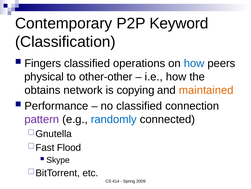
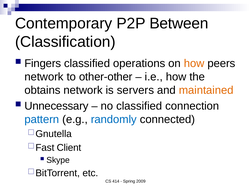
Keyword: Keyword -> Between
how at (194, 63) colour: blue -> orange
physical at (44, 76): physical -> network
copying: copying -> servers
Performance: Performance -> Unnecessary
pattern colour: purple -> blue
Flood: Flood -> Client
